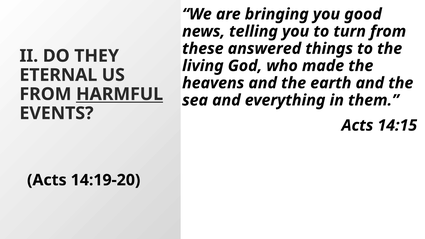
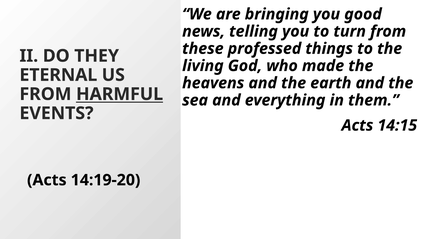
answered: answered -> professed
